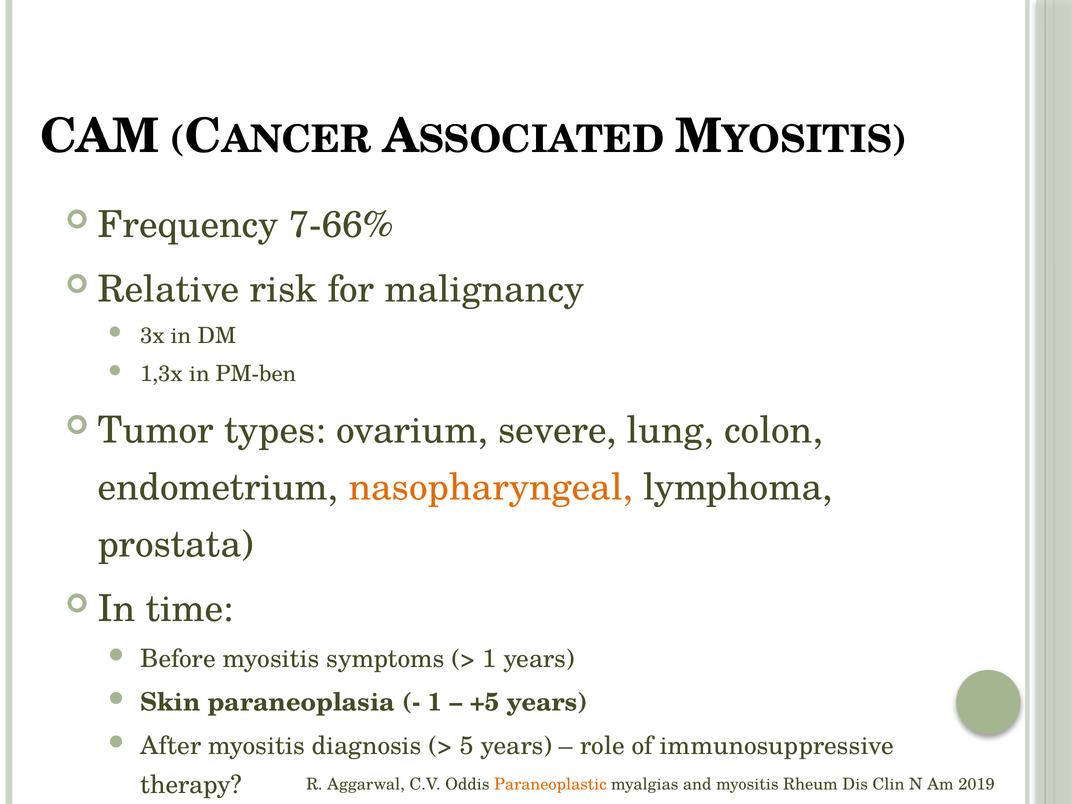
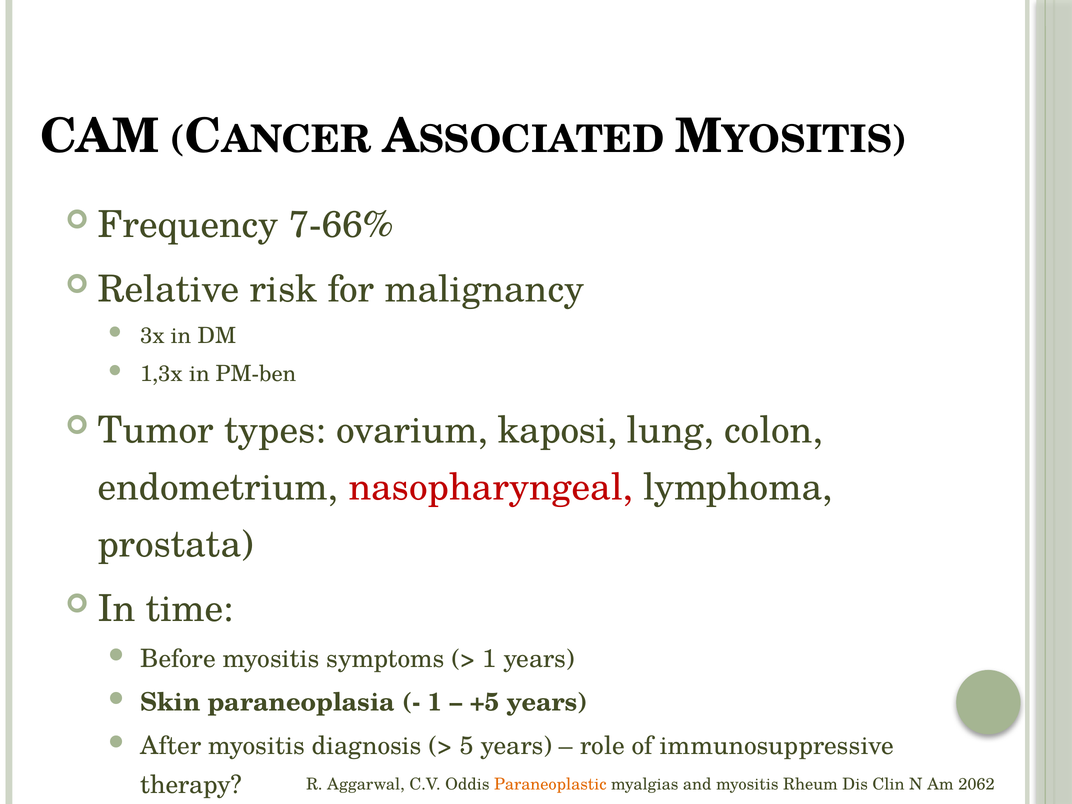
severe: severe -> kaposi
nasopharyngeal colour: orange -> red
2019: 2019 -> 2062
